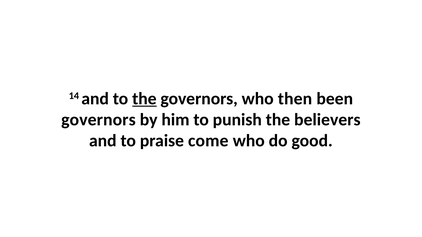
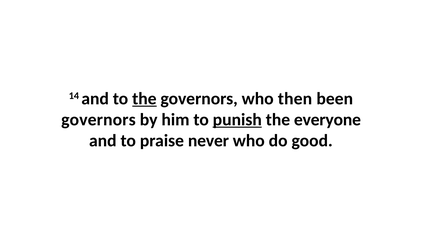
punish underline: none -> present
believers: believers -> everyone
come: come -> never
